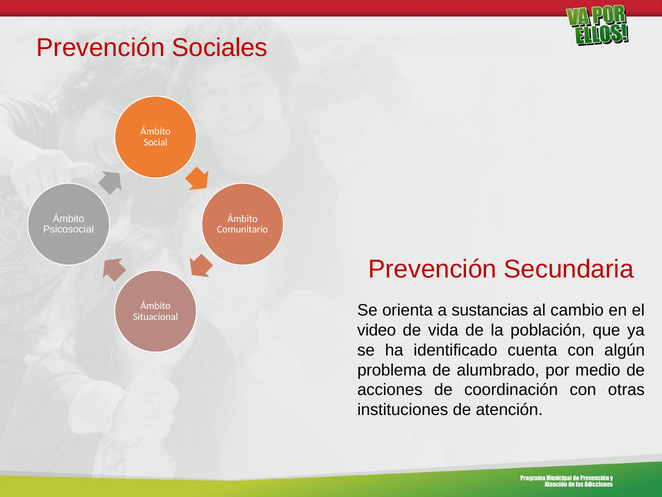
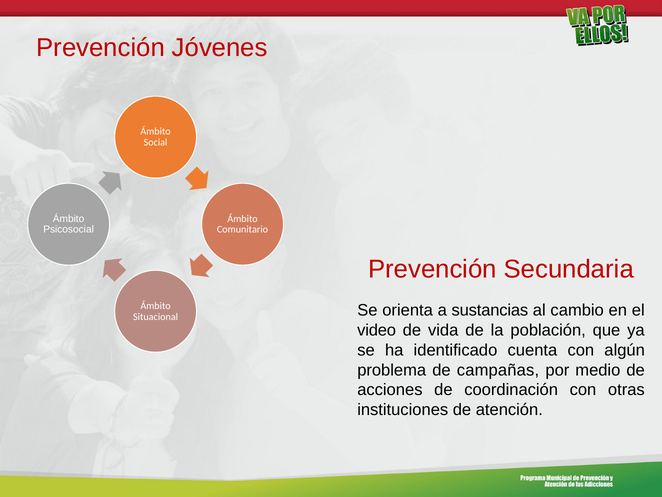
Sociales: Sociales -> Jóvenes
alumbrado: alumbrado -> campañas
